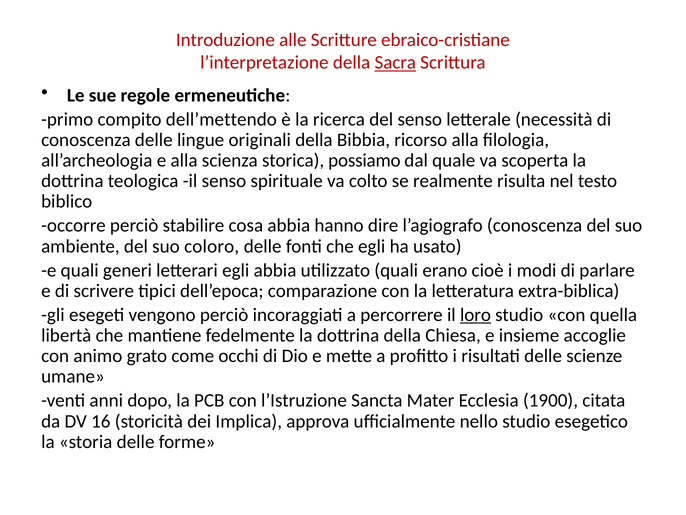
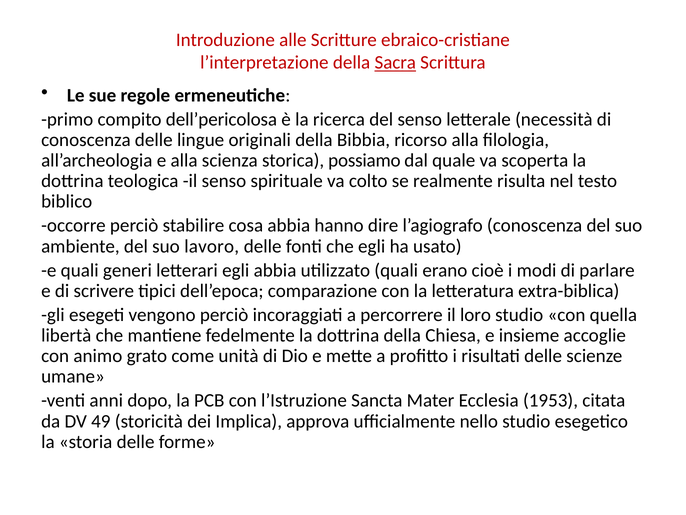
dell’mettendo: dell’mettendo -> dell’pericolosa
coloro: coloro -> lavoro
loro underline: present -> none
occhi: occhi -> unità
1900: 1900 -> 1953
16: 16 -> 49
